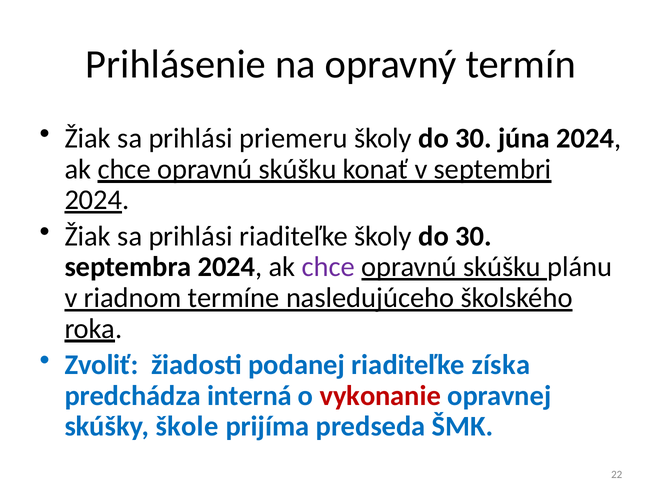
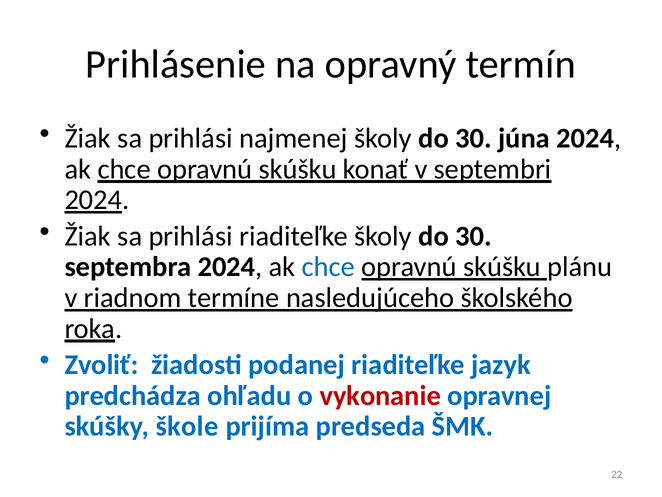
priemeru: priemeru -> najmenej
chce at (328, 267) colour: purple -> blue
získa: získa -> jazyk
interná: interná -> ohľadu
